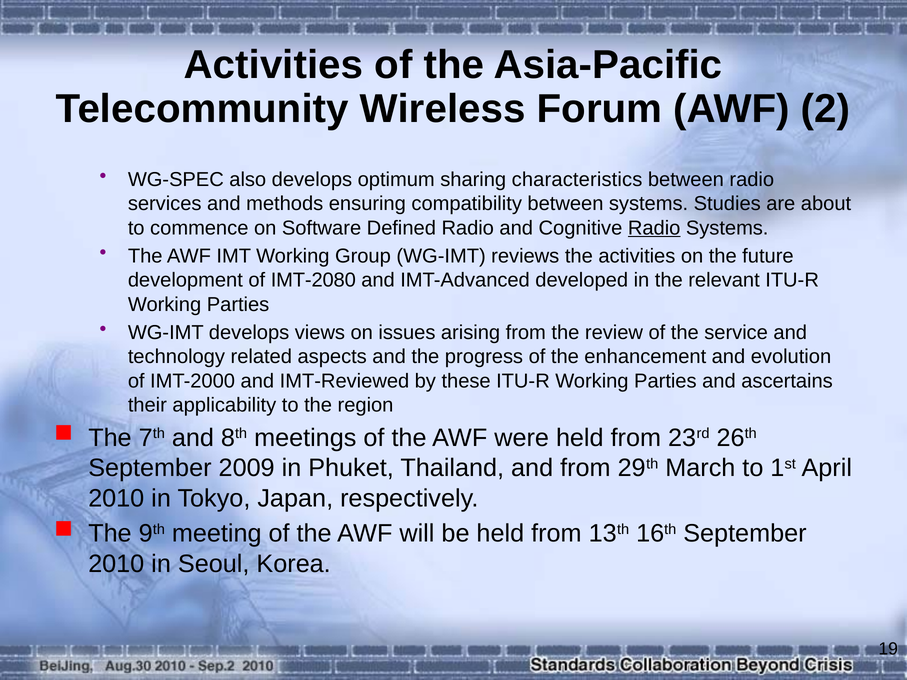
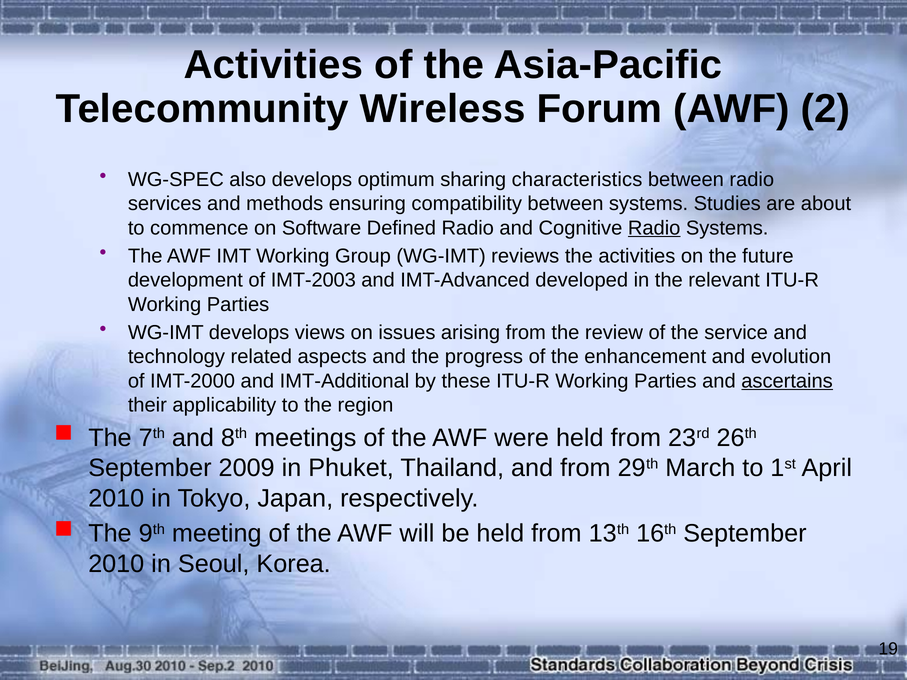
IMT-2080: IMT-2080 -> IMT-2003
IMT-Reviewed: IMT-Reviewed -> IMT-Additional
ascertains underline: none -> present
